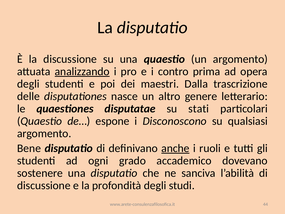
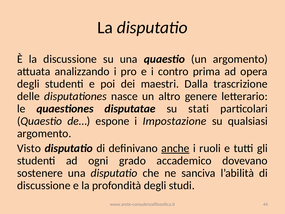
analizzando underline: present -> none
Disconoscono: Disconoscono -> Impostazione
Bene: Bene -> Visto
